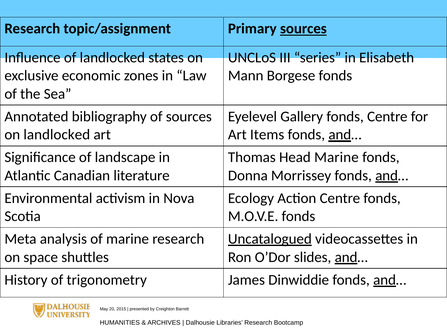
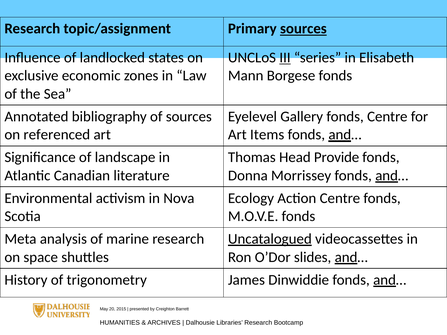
III underline: none -> present
on landlocked: landlocked -> referenced
Head Marine: Marine -> Provide
